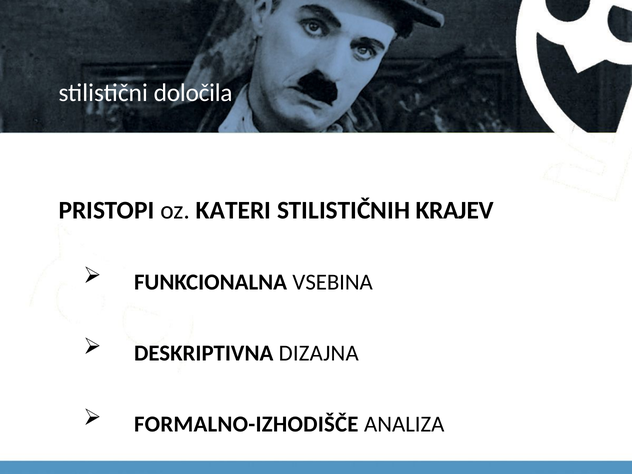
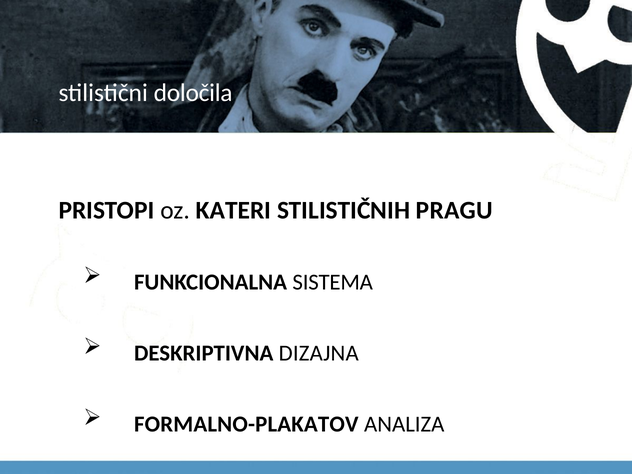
KRAJEV: KRAJEV -> PRAGU
VSEBINA: VSEBINA -> SISTEMA
FORMALNO-IZHODIŠČE: FORMALNO-IZHODIŠČE -> FORMALNO-PLAKATOV
